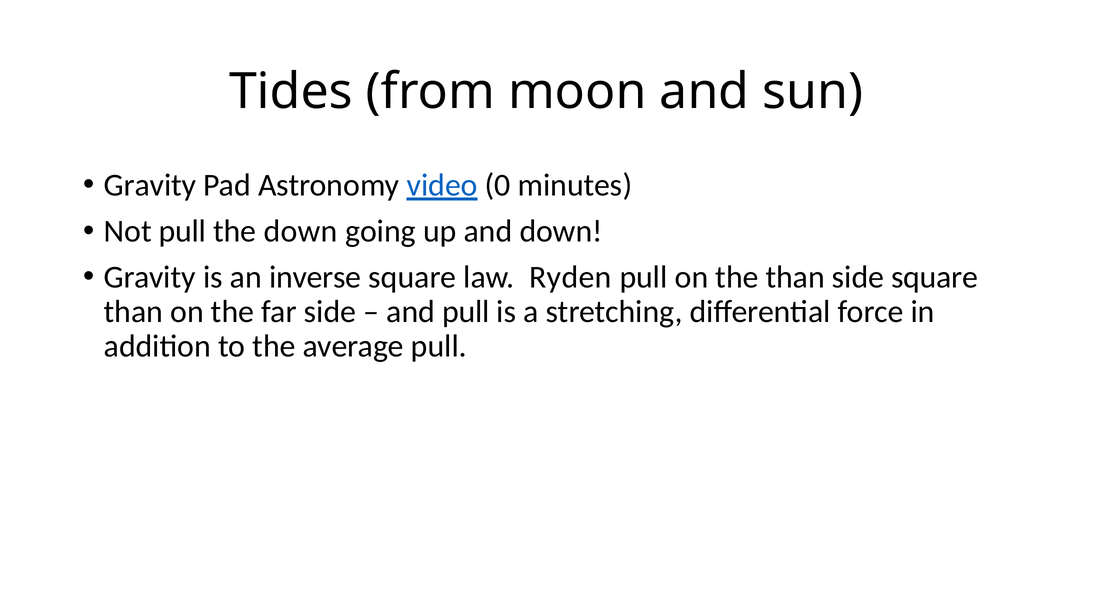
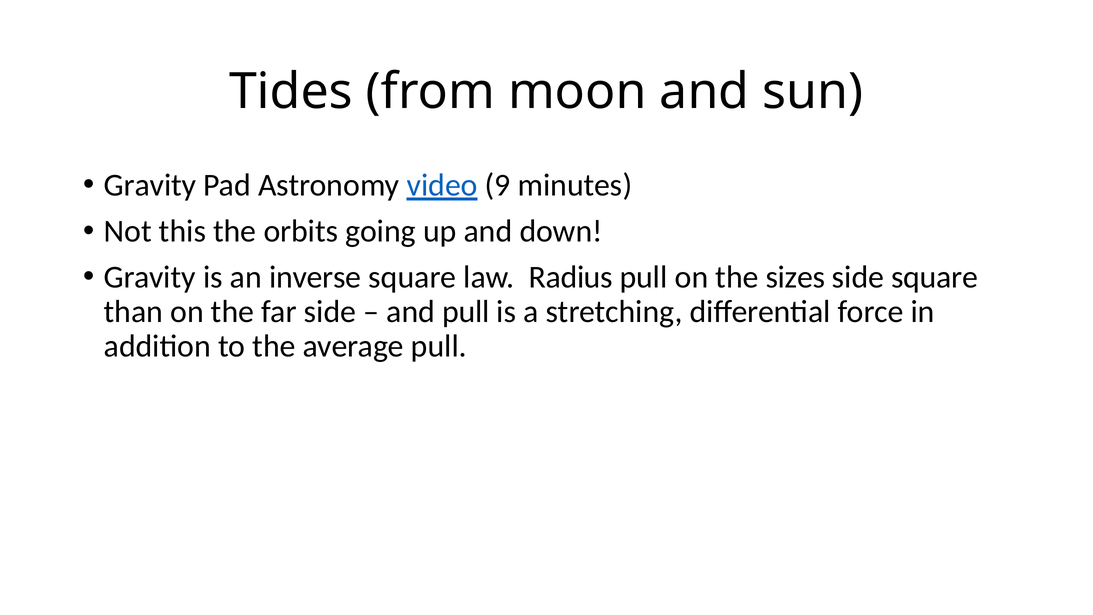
0: 0 -> 9
Not pull: pull -> this
the down: down -> orbits
Ryden: Ryden -> Radius
the than: than -> sizes
